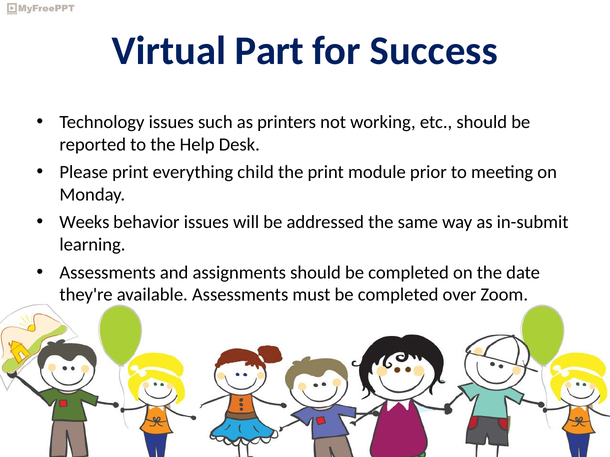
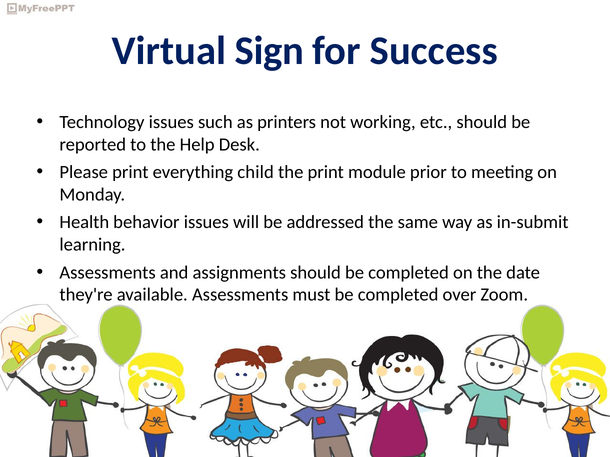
Part: Part -> Sign
Weeks: Weeks -> Health
